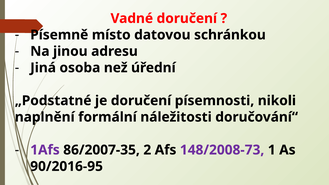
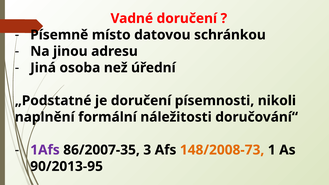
2: 2 -> 3
148/2008-73 colour: purple -> orange
90/2016-95: 90/2016-95 -> 90/2013-95
